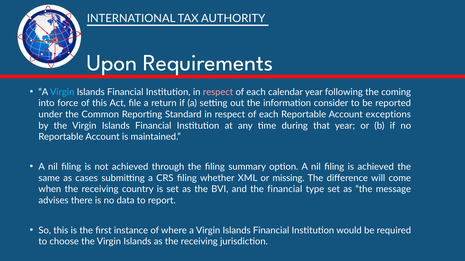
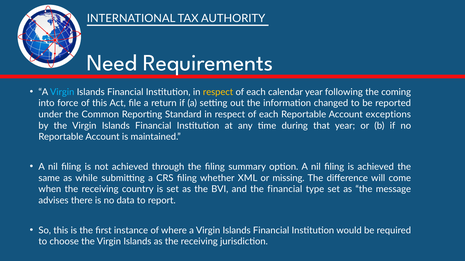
Upon: Upon -> Need
respect at (218, 92) colour: pink -> yellow
consider: consider -> changed
cases: cases -> while
